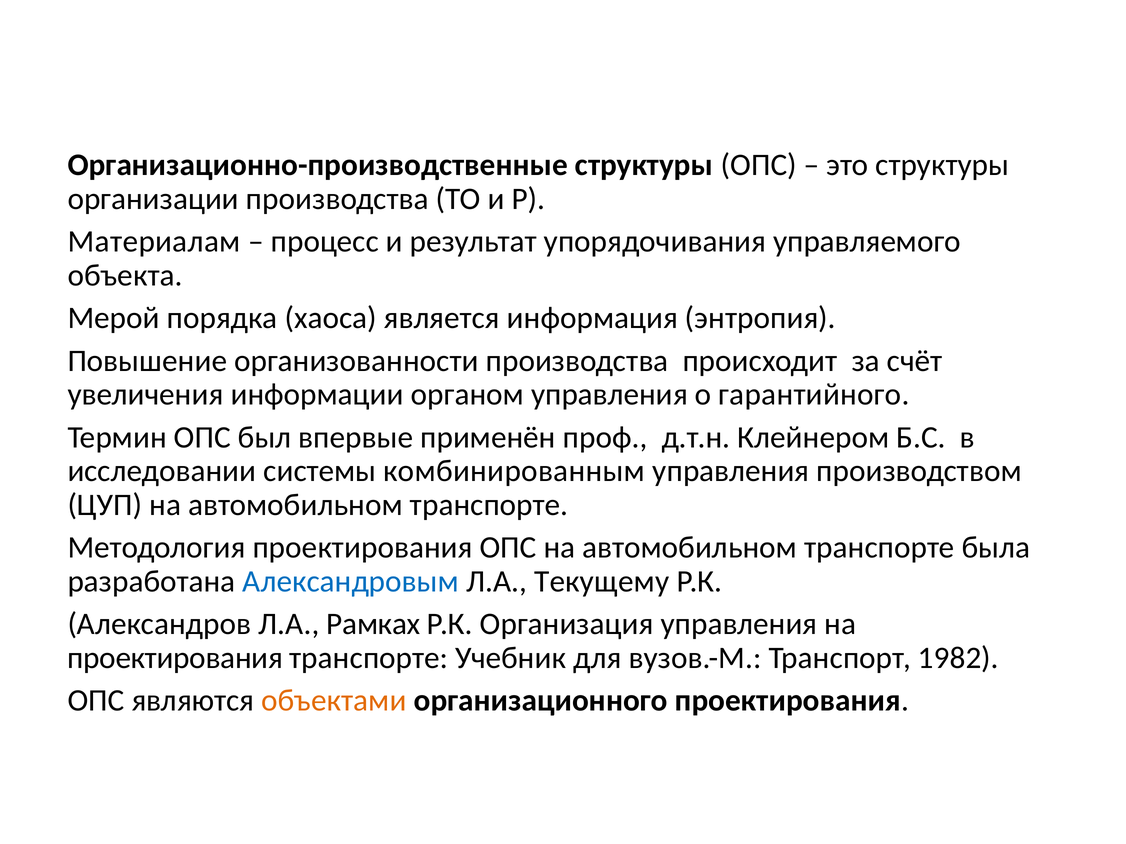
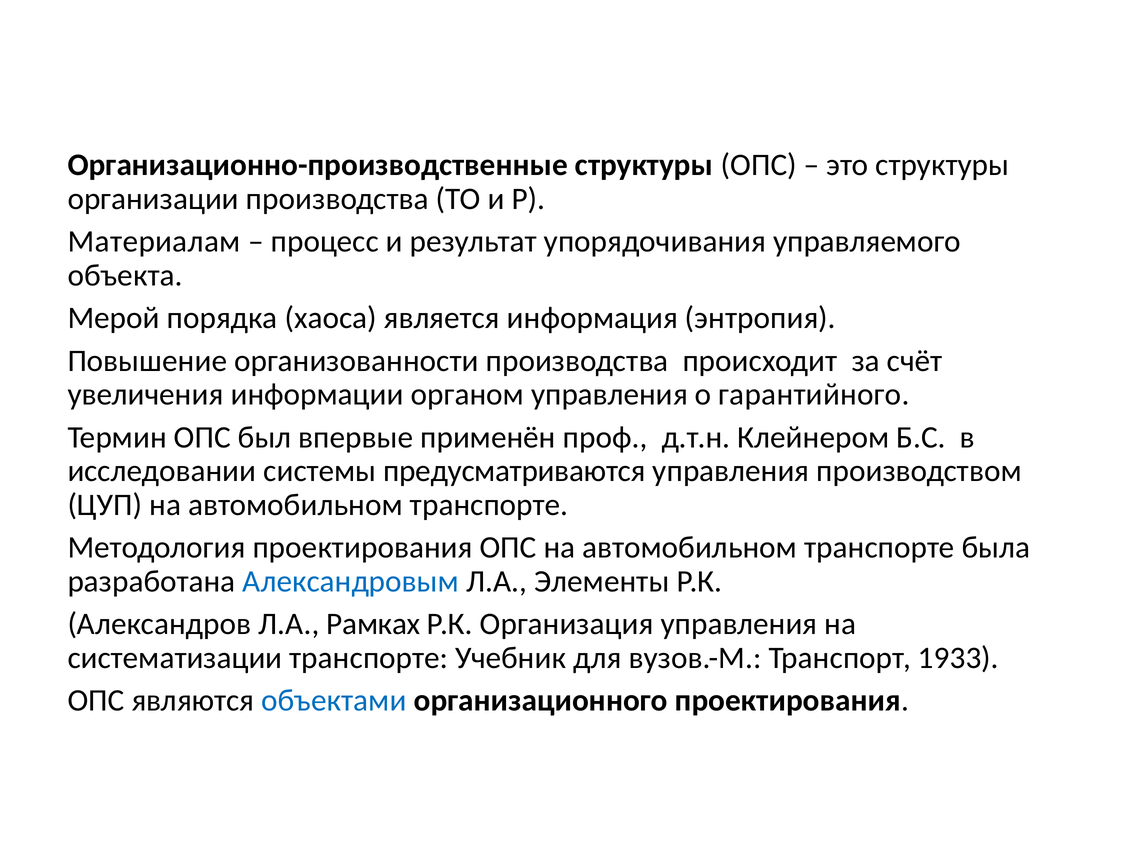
комбинированным: комбинированным -> предусматриваются
Текущему: Текущему -> Элементы
проектирования at (175, 658): проектирования -> систематизации
1982: 1982 -> 1933
объектами colour: orange -> blue
